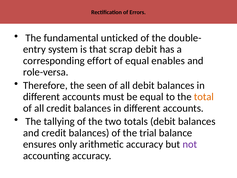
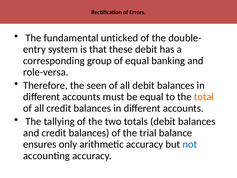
scrap: scrap -> these
effort: effort -> group
enables: enables -> banking
not colour: purple -> blue
